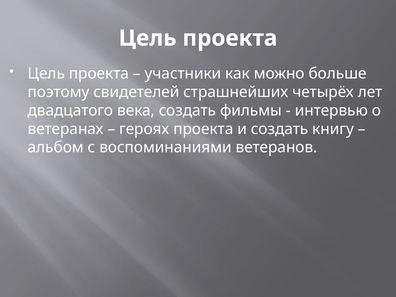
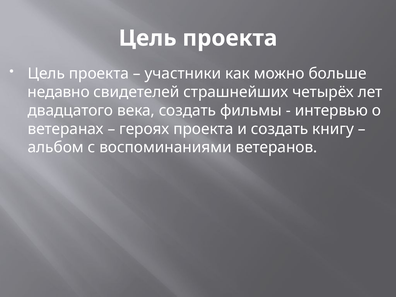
поэтому: поэтому -> недавно
